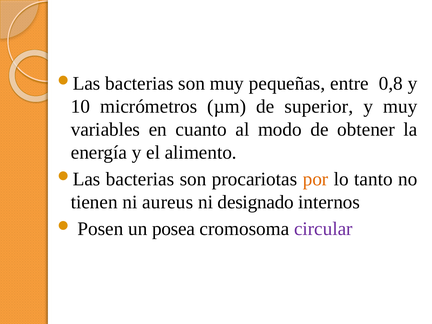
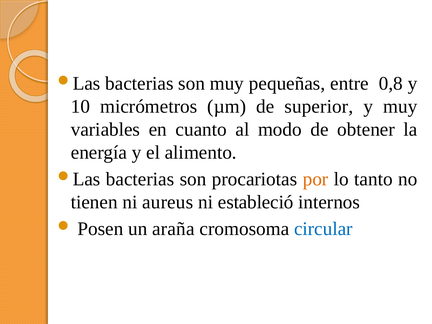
designado: designado -> estableció
posea: posea -> araña
circular colour: purple -> blue
